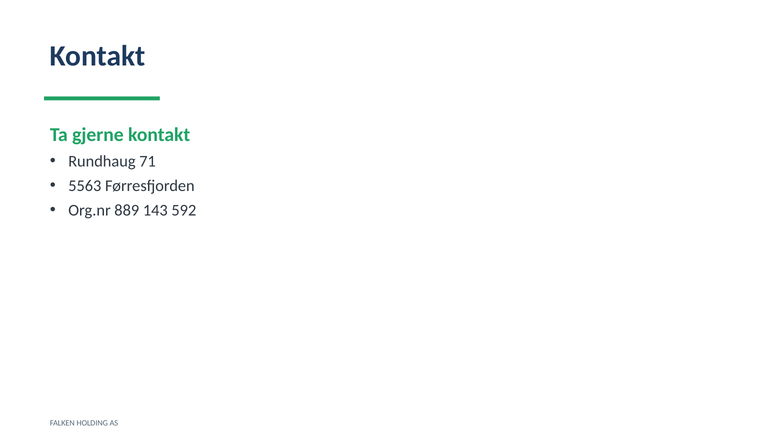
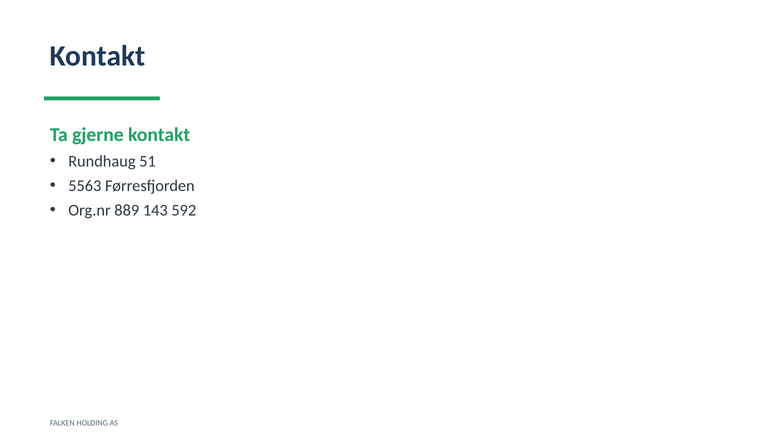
71: 71 -> 51
